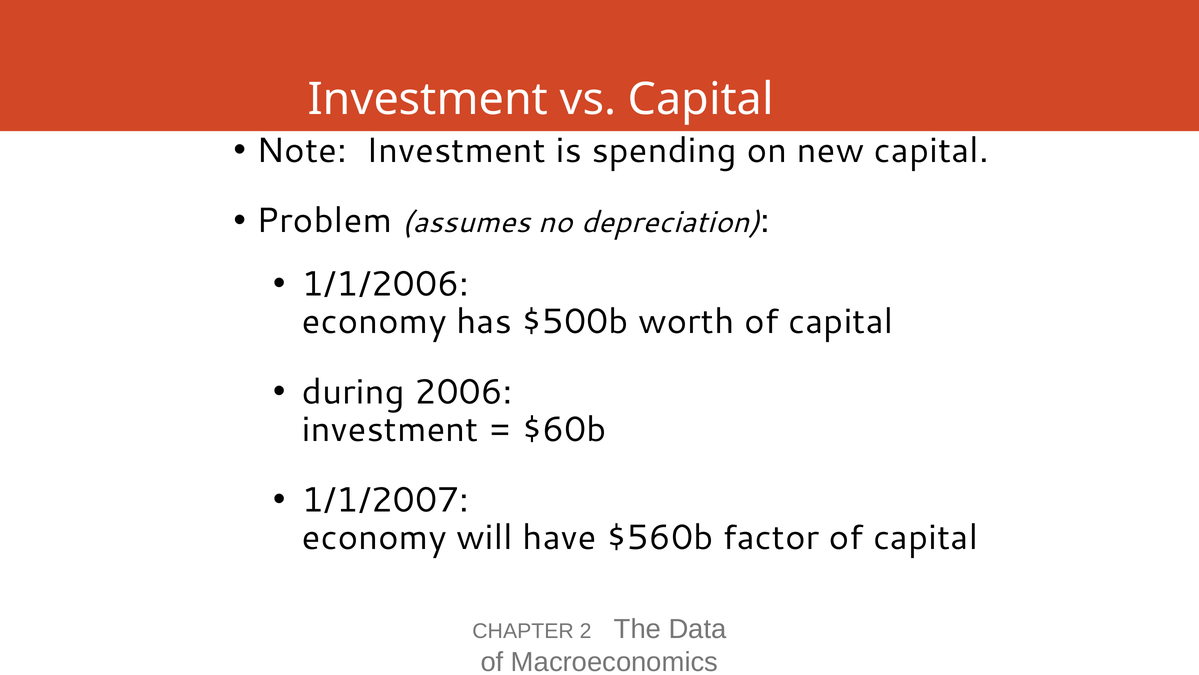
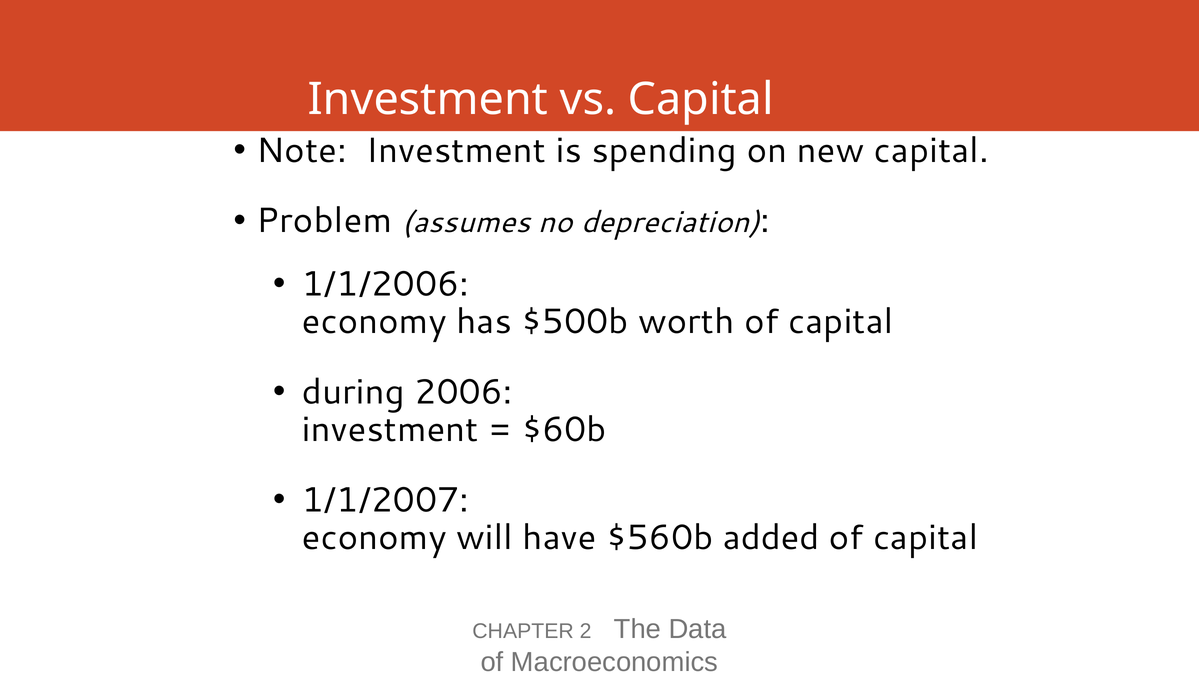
factor: factor -> added
